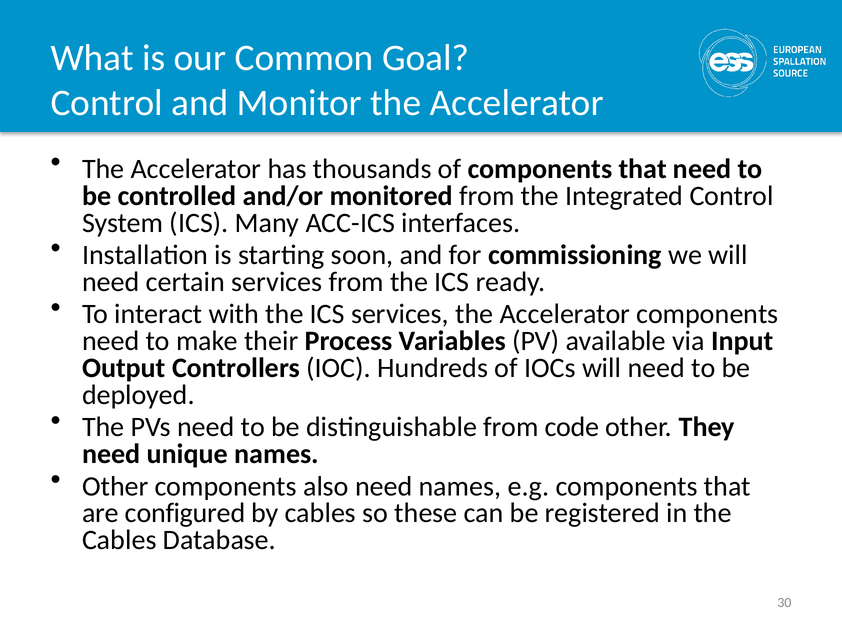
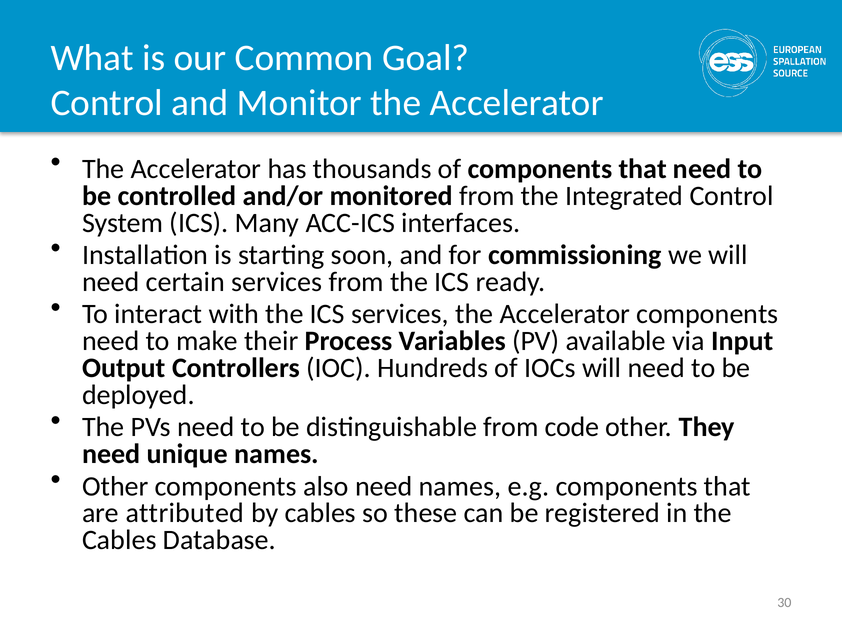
configured: configured -> attributed
